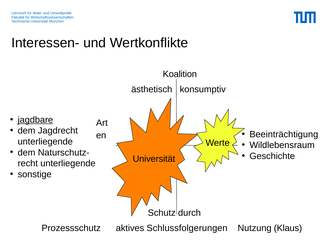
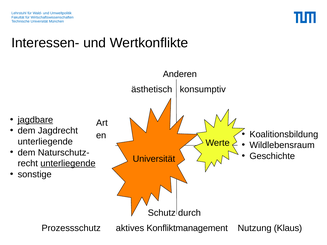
Koalition: Koalition -> Anderen
Beeinträchtigung: Beeinträchtigung -> Koalitionsbildung
unterliegende at (68, 164) underline: none -> present
Schlussfolgerungen: Schlussfolgerungen -> Konfliktmanagement
